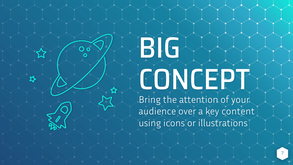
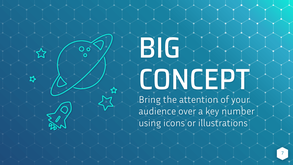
content: content -> number
